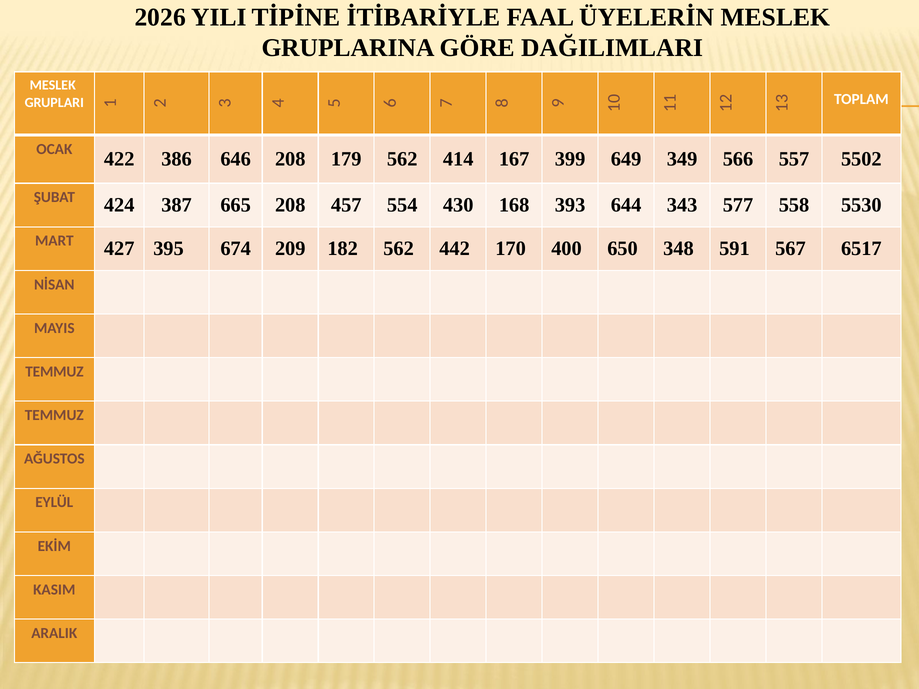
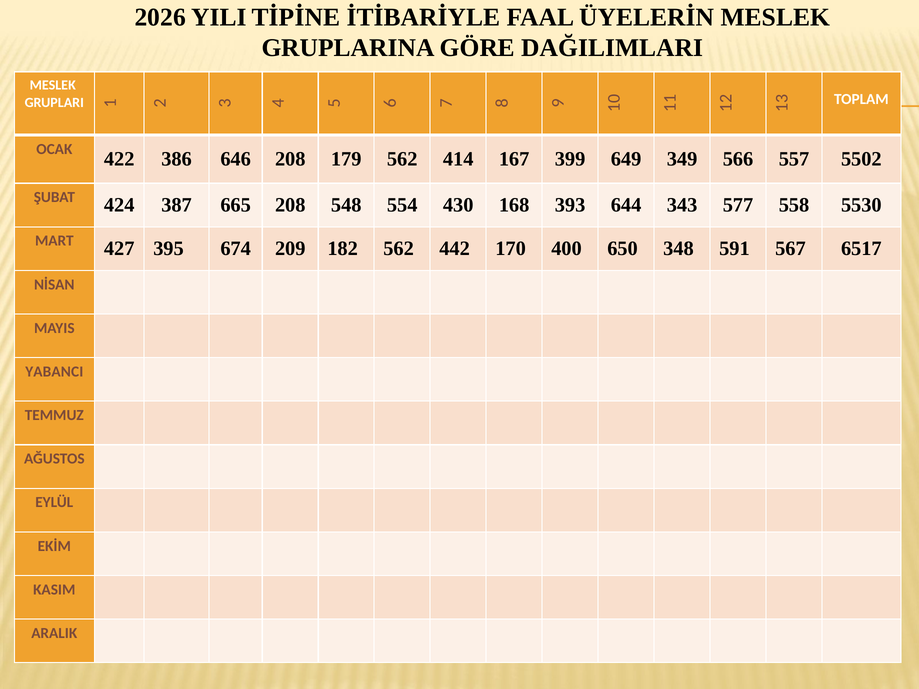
457: 457 -> 548
TEMMUZ at (54, 372): TEMMUZ -> YABANCI
